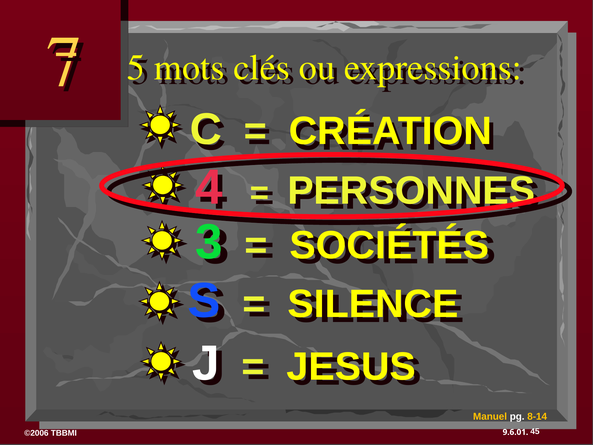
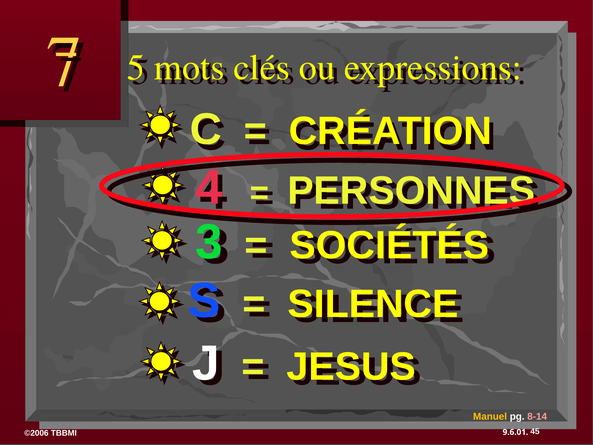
8-14 colour: yellow -> pink
